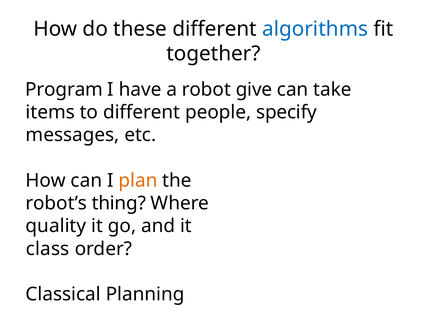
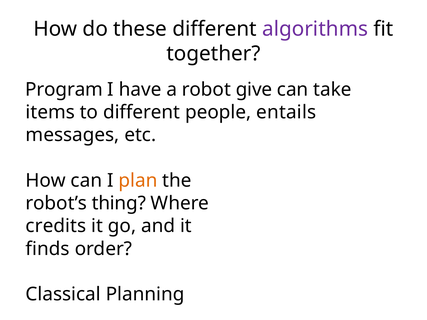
algorithms colour: blue -> purple
specify: specify -> entails
quality: quality -> credits
class: class -> finds
